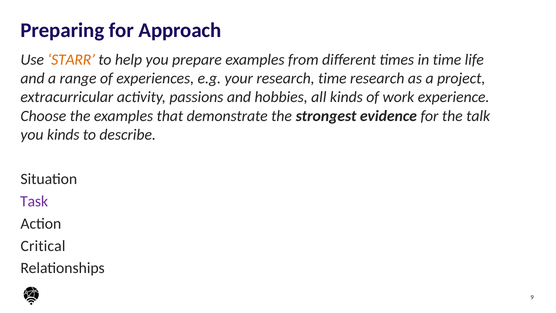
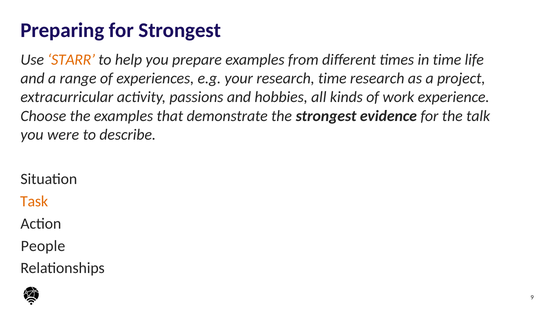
for Approach: Approach -> Strongest
you kinds: kinds -> were
Task colour: purple -> orange
Critical: Critical -> People
